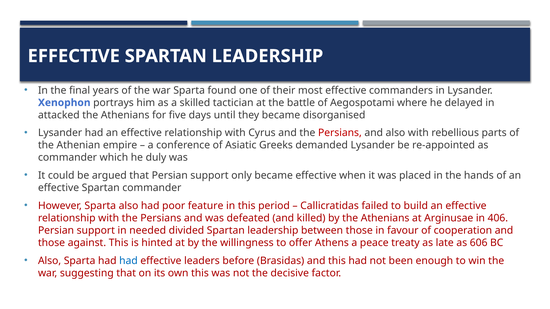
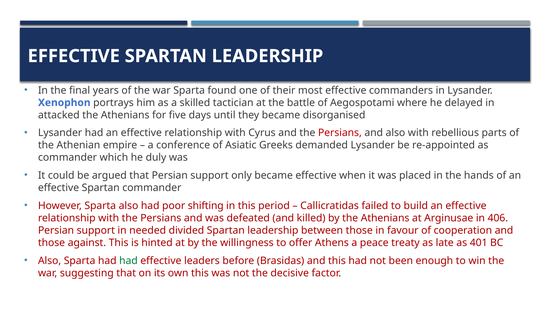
feature: feature -> shifting
606: 606 -> 401
had at (128, 261) colour: blue -> green
